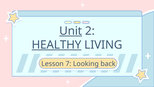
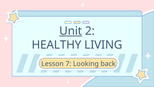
HEALTHY underline: present -> none
